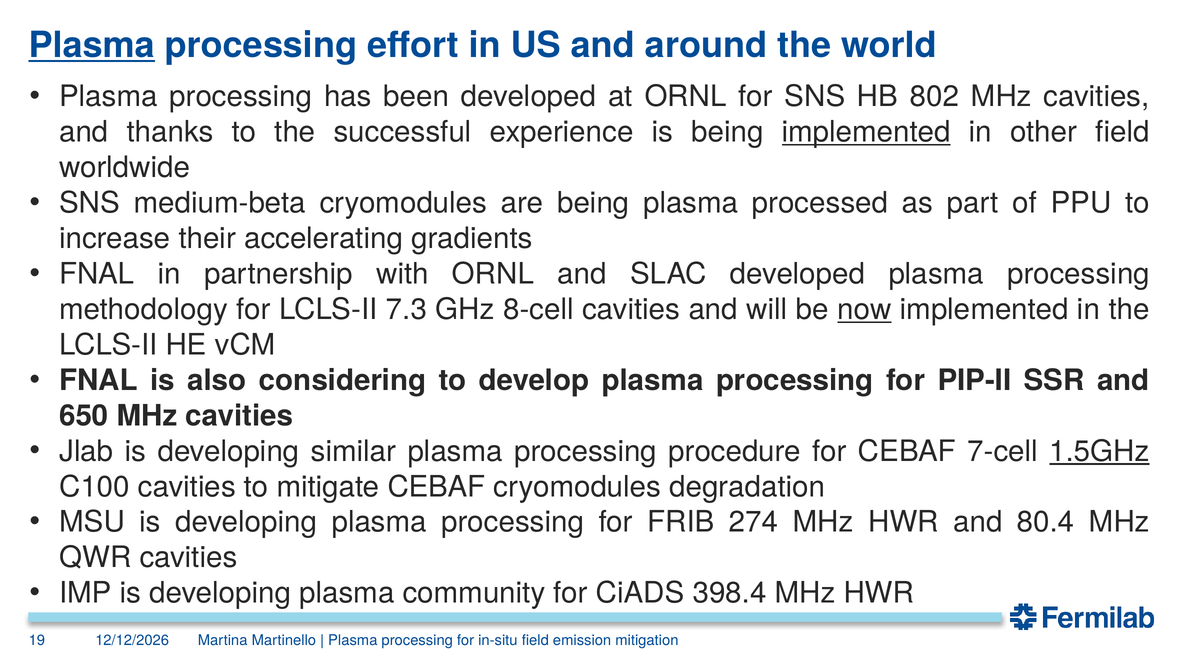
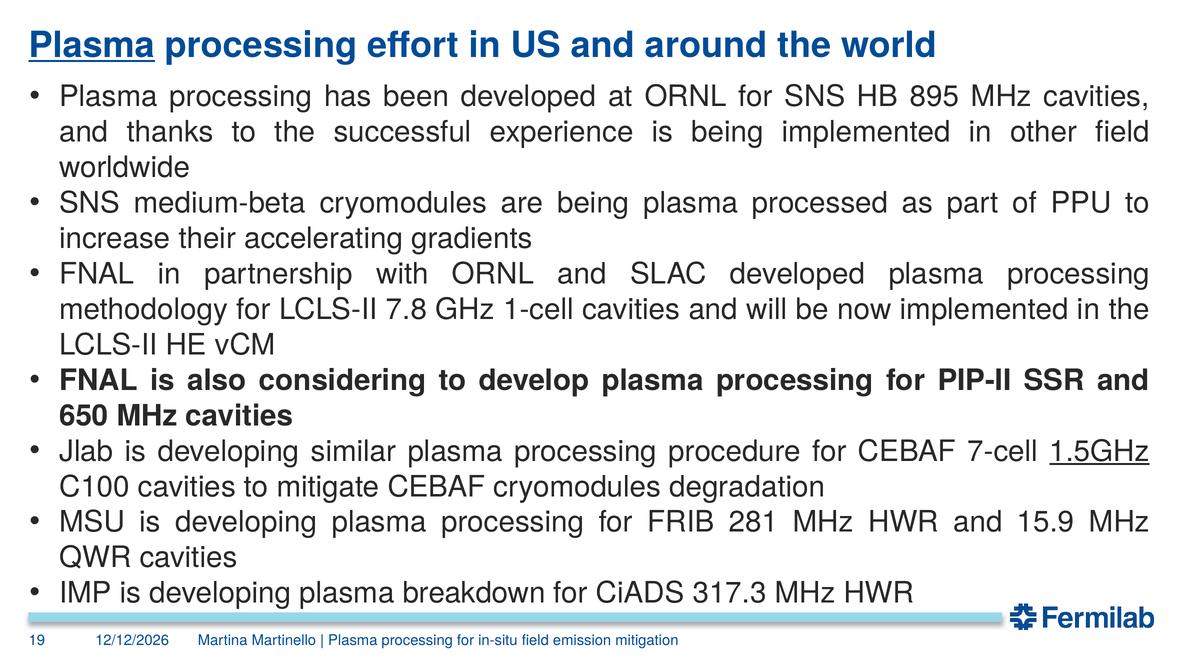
802: 802 -> 895
implemented at (866, 132) underline: present -> none
7.3: 7.3 -> 7.8
8-cell: 8-cell -> 1-cell
now underline: present -> none
274: 274 -> 281
80.4: 80.4 -> 15.9
community: community -> breakdown
398.4: 398.4 -> 317.3
